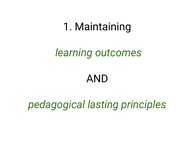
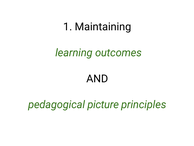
lasting: lasting -> picture
